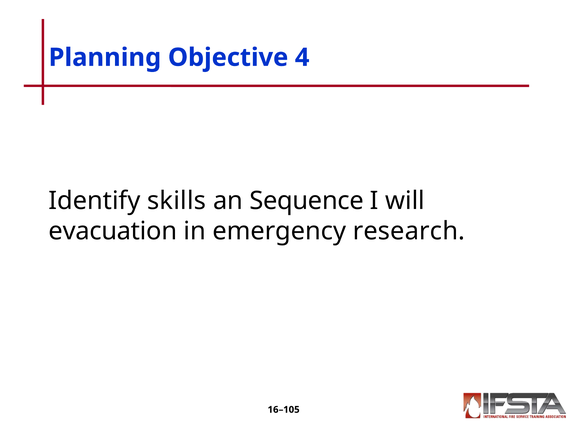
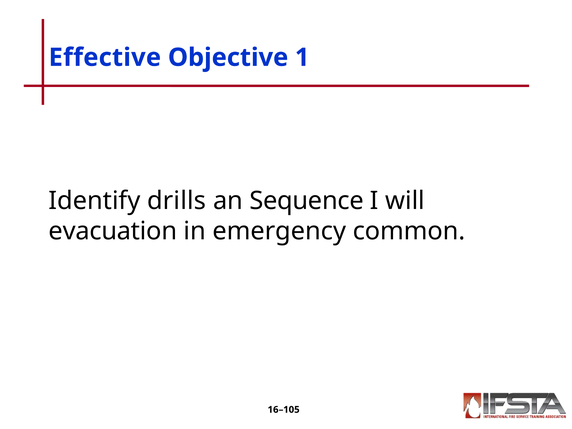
Planning: Planning -> Effective
4: 4 -> 1
skills: skills -> drills
research: research -> common
